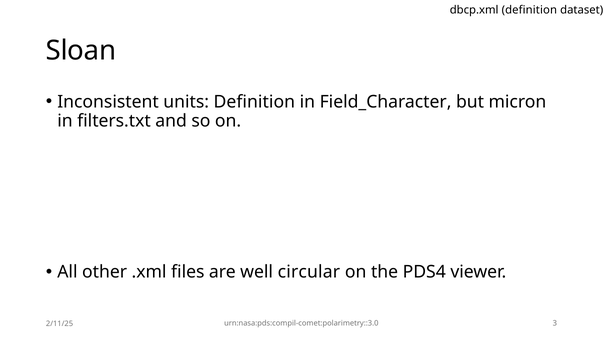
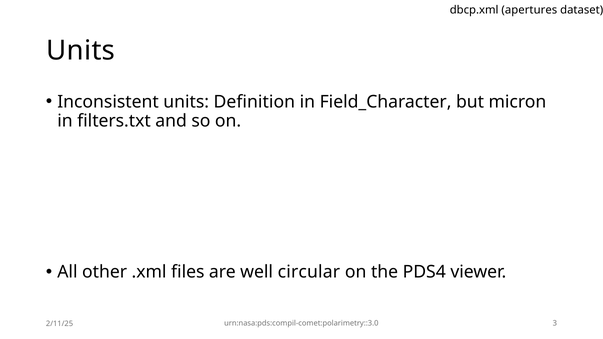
dbcp.xml definition: definition -> apertures
Sloan at (81, 51): Sloan -> Units
